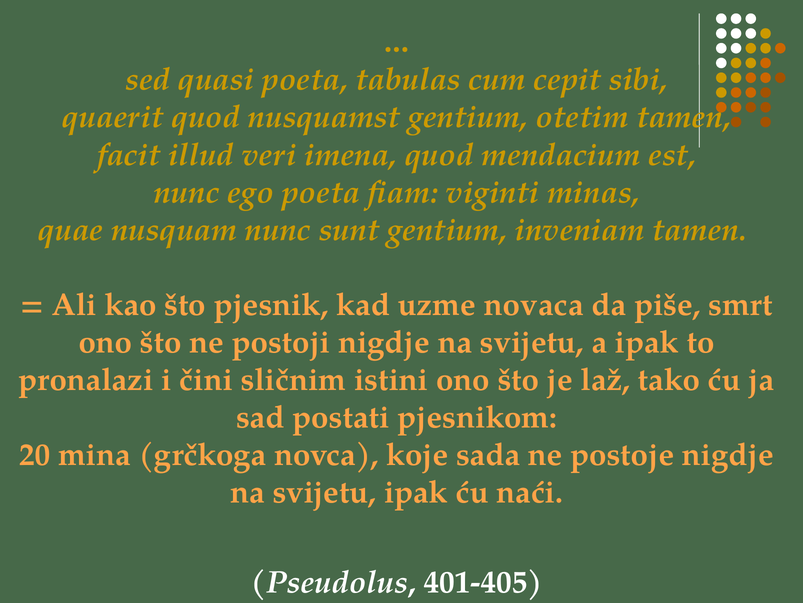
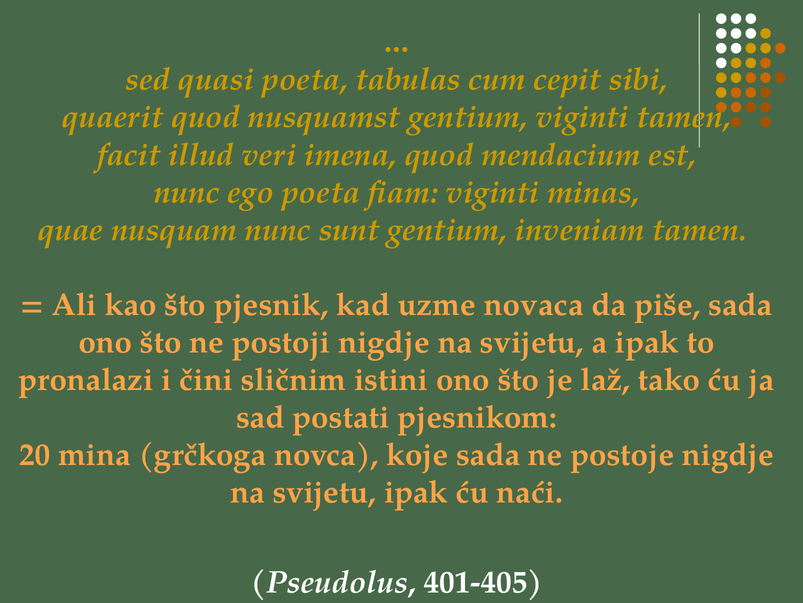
gentium otetim: otetim -> viginti
piše smrt: smrt -> sada
